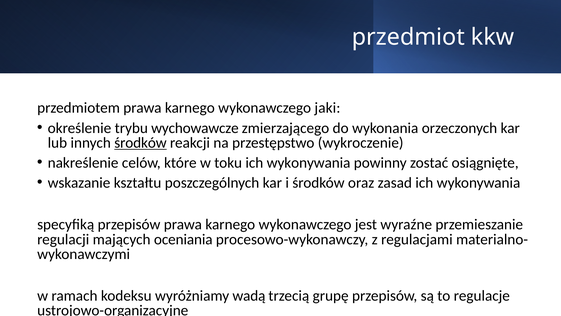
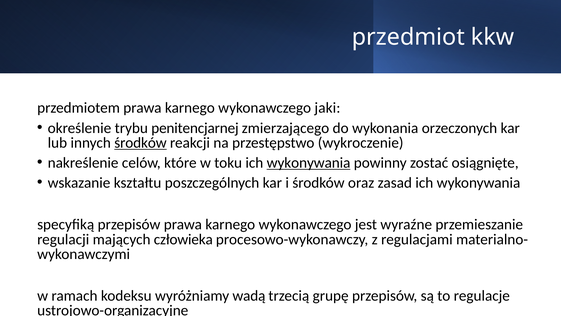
wychowawcze: wychowawcze -> penitencjarnej
wykonywania at (309, 163) underline: none -> present
oceniania: oceniania -> człowieka
